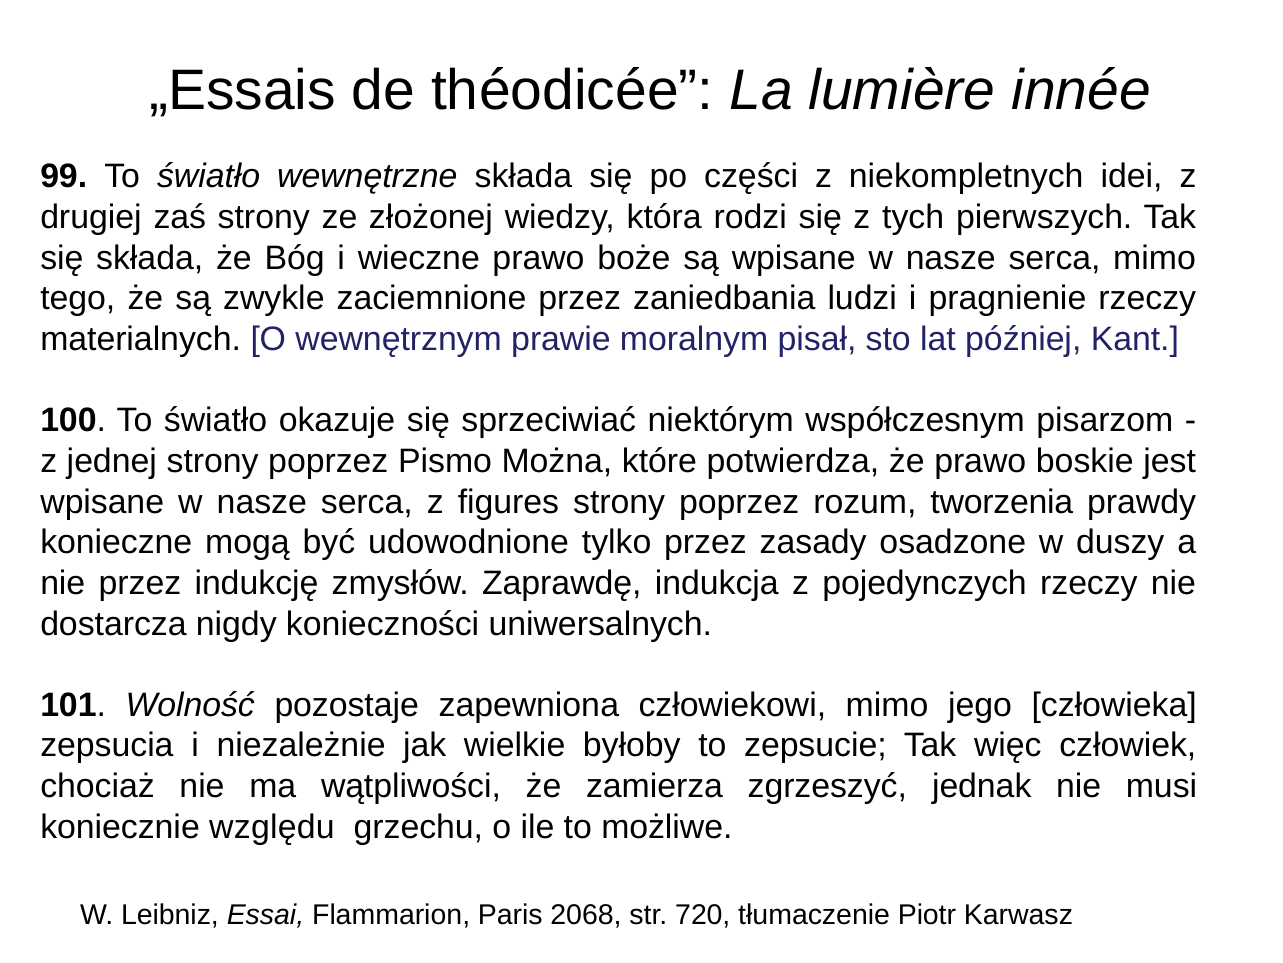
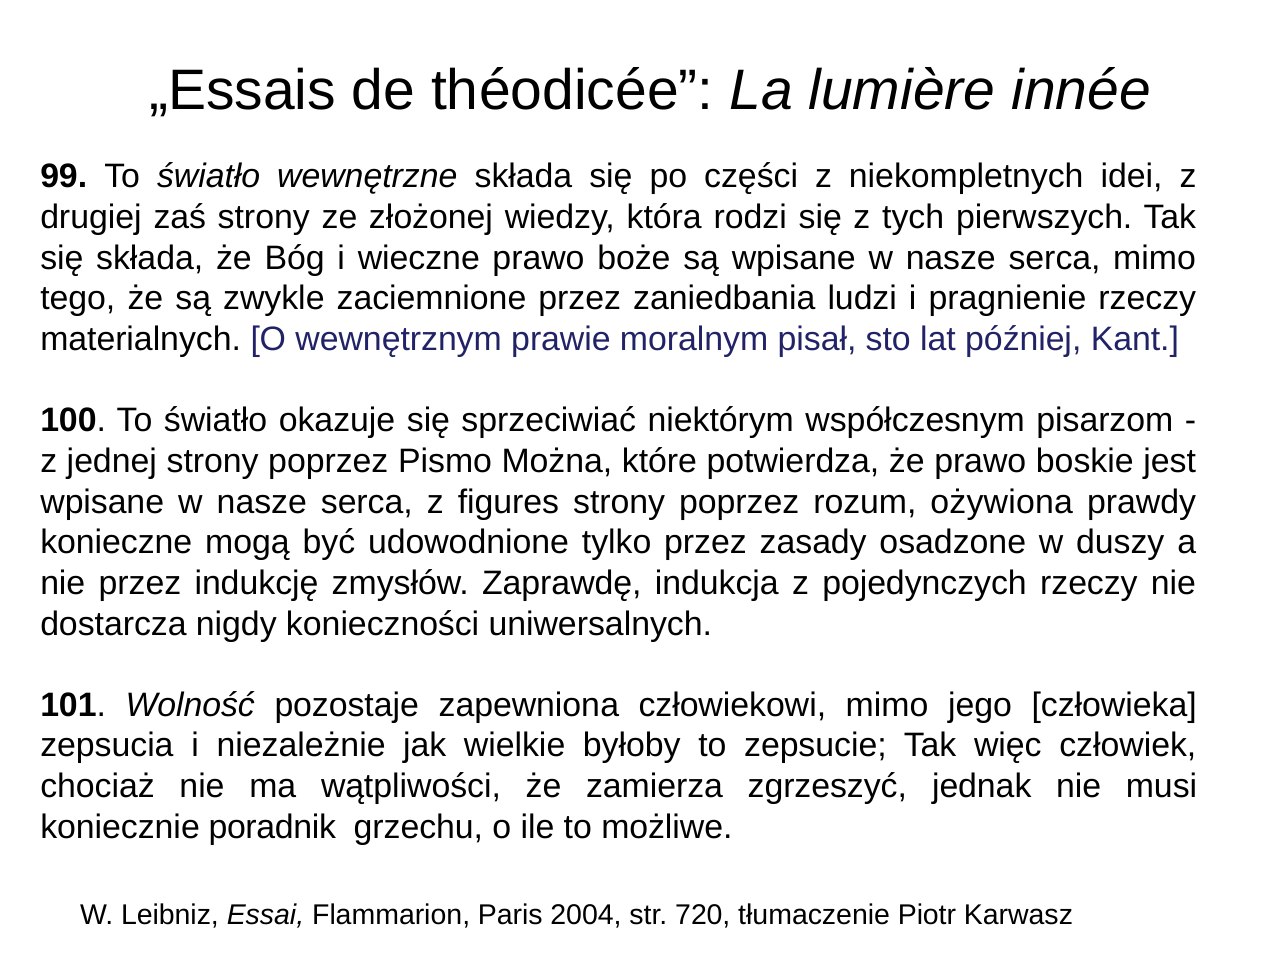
tworzenia: tworzenia -> ożywiona
względu: względu -> poradnik
2068: 2068 -> 2004
